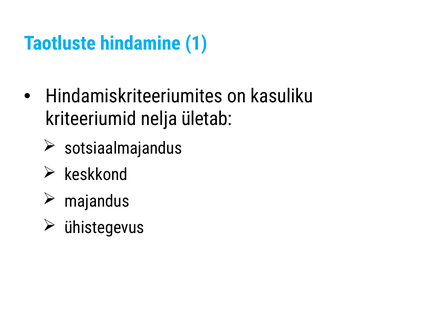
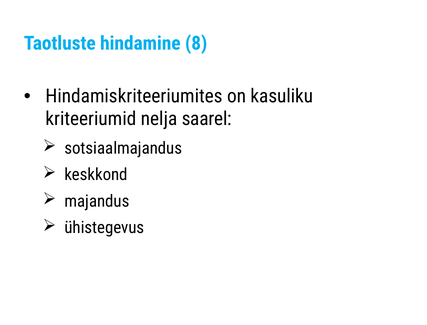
1: 1 -> 8
ületab: ületab -> saarel
